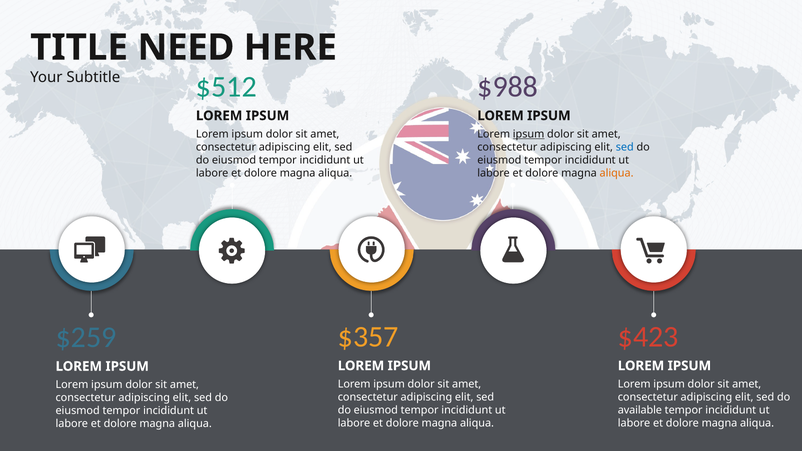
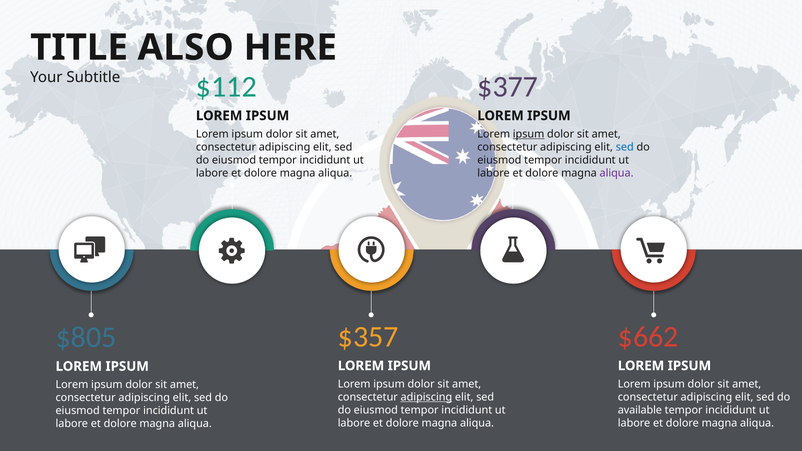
NEED: NEED -> ALSO
$512: $512 -> $112
$988: $988 -> $377
aliqua at (617, 173) colour: orange -> purple
$423: $423 -> $662
$259: $259 -> $805
adipiscing at (426, 397) underline: none -> present
